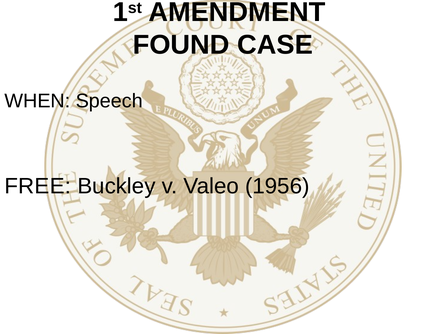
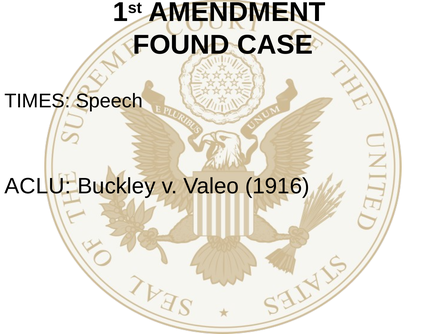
WHEN: WHEN -> TIMES
FREE: FREE -> ACLU
1956: 1956 -> 1916
